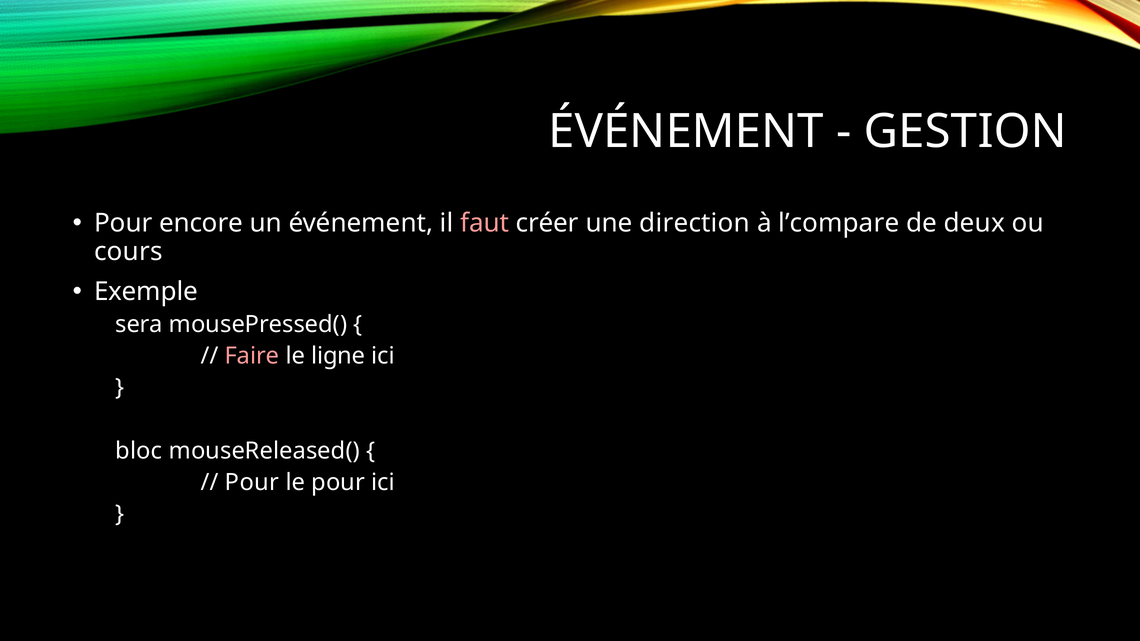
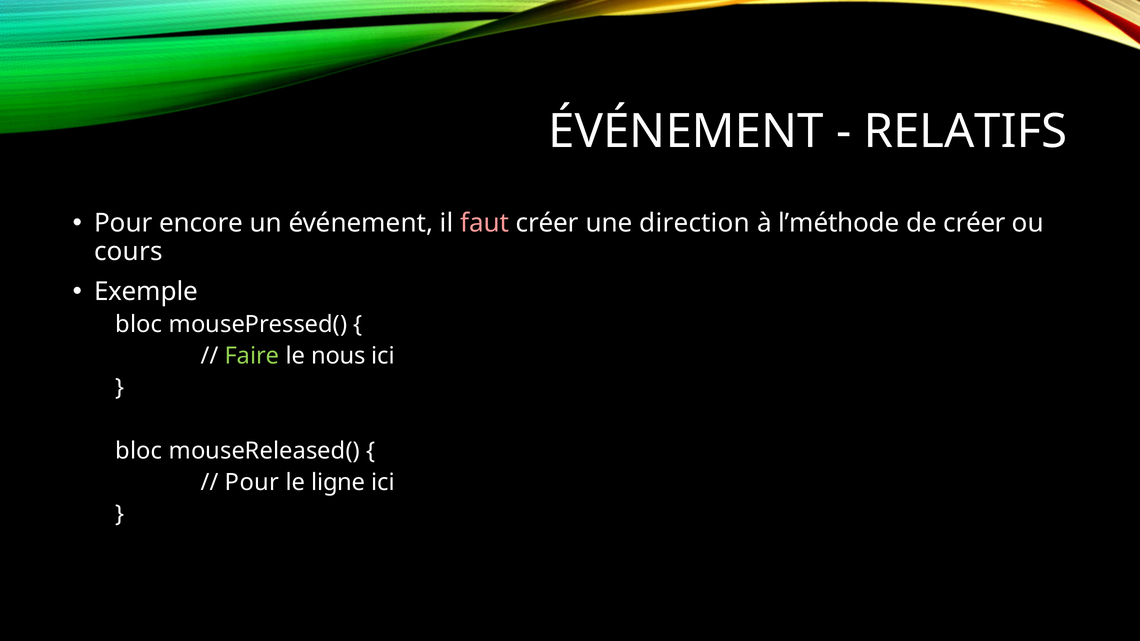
GESTION: GESTION -> RELATIFS
l’compare: l’compare -> l’méthode
de deux: deux -> créer
sera at (139, 325): sera -> bloc
Faire colour: pink -> light green
ligne: ligne -> nous
le pour: pour -> ligne
